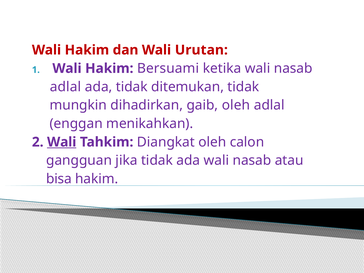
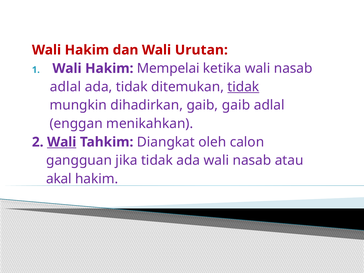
Bersuami: Bersuami -> Mempelai
tidak at (243, 87) underline: none -> present
gaib oleh: oleh -> gaib
bisa: bisa -> akal
